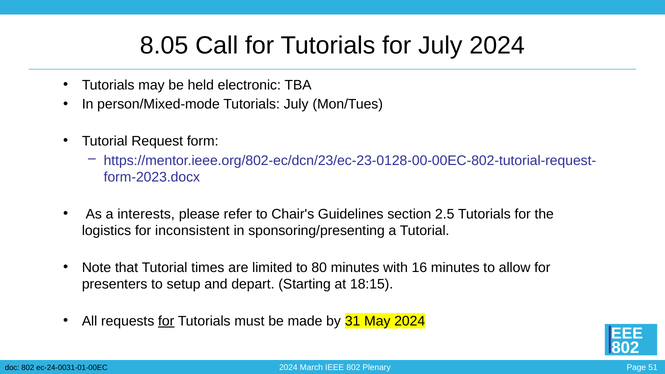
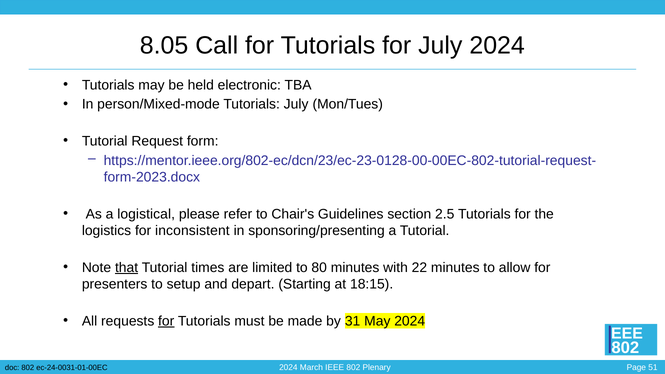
interests: interests -> logistical
that underline: none -> present
16: 16 -> 22
